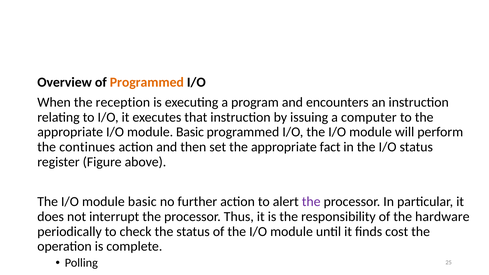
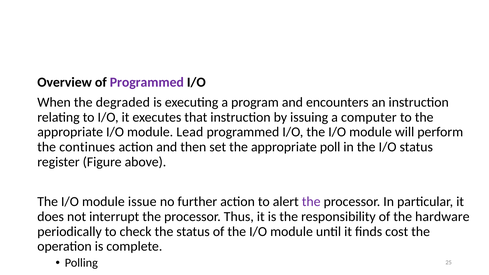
Programmed at (147, 82) colour: orange -> purple
reception: reception -> degraded
appropriate I/O module Basic: Basic -> Lead
fact: fact -> poll
The I/O module basic: basic -> issue
